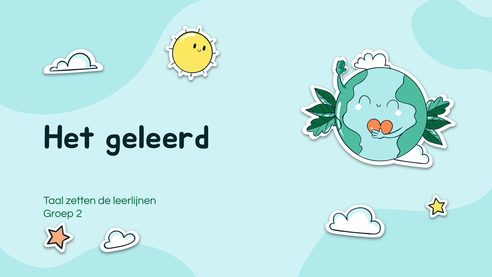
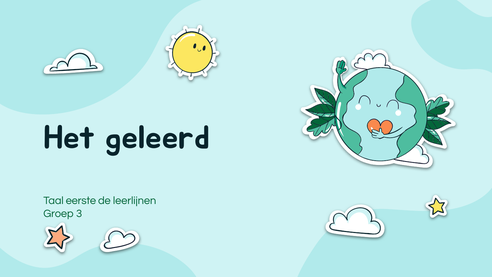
zetten: zetten -> eerste
2: 2 -> 3
